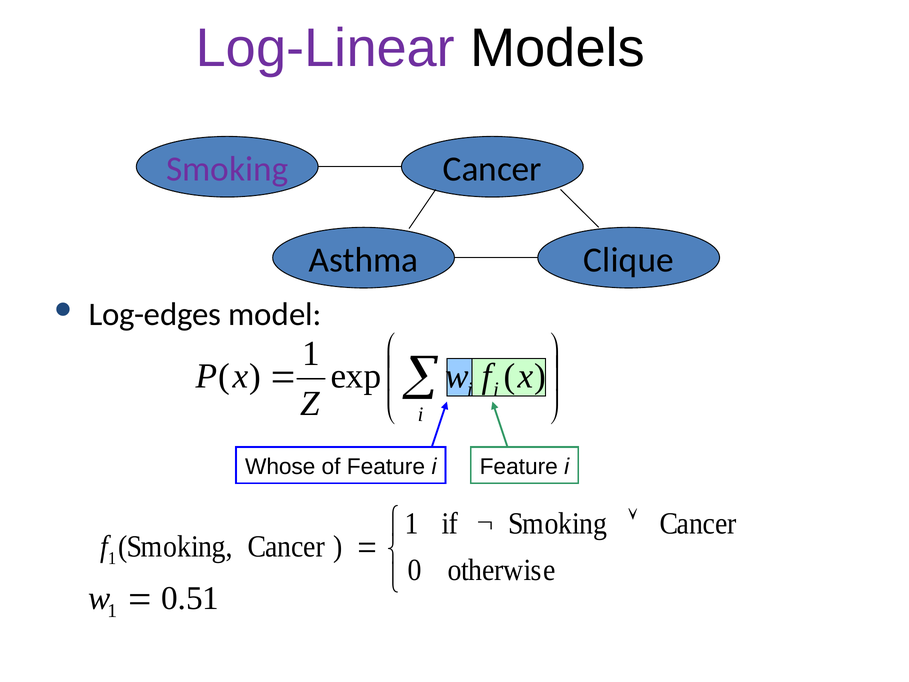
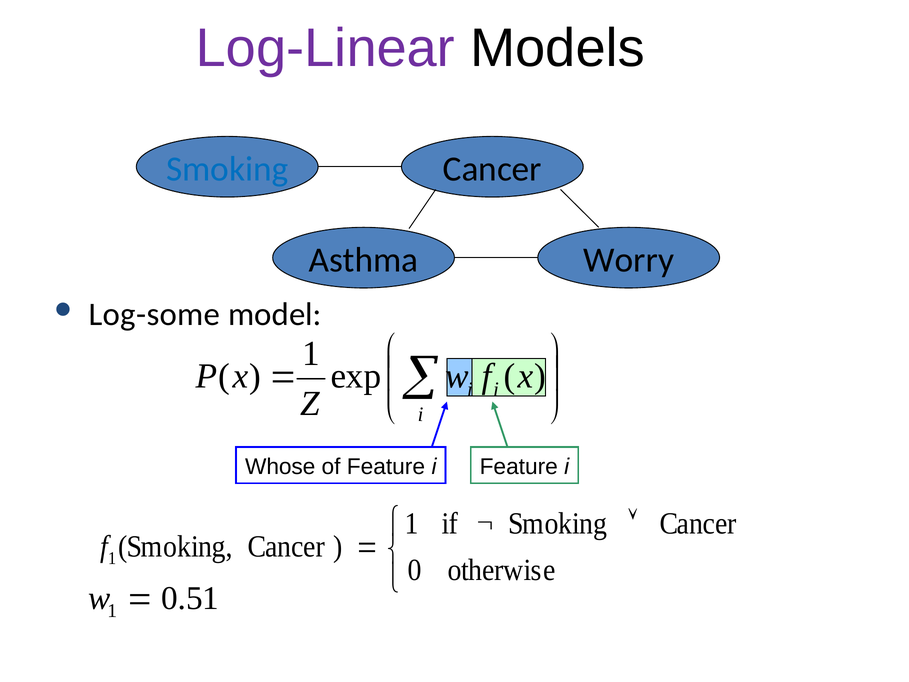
Smoking at (227, 169) colour: purple -> blue
Clique: Clique -> Worry
Log-edges: Log-edges -> Log-some
